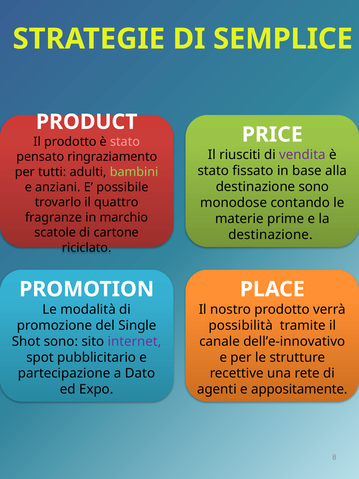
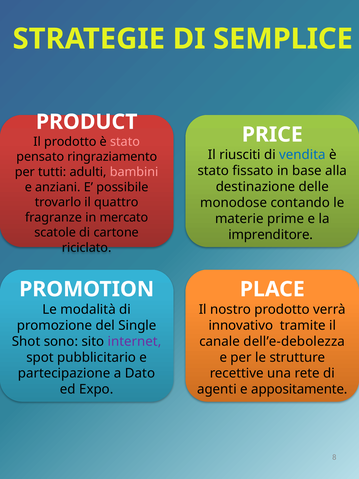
vendita colour: purple -> blue
bambini colour: light green -> pink
destinazione sono: sono -> delle
marchio: marchio -> mercato
destinazione at (271, 234): destinazione -> imprenditore
possibilità: possibilità -> innovativo
dell’e-innovativo: dell’e-innovativo -> dell’e-debolezza
